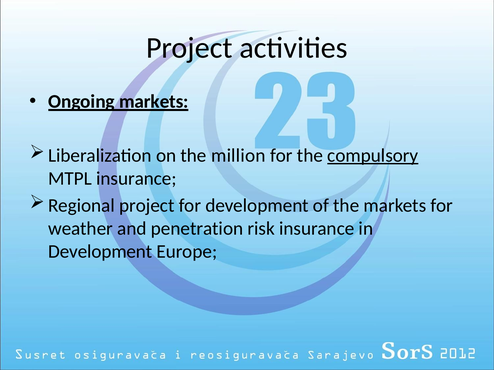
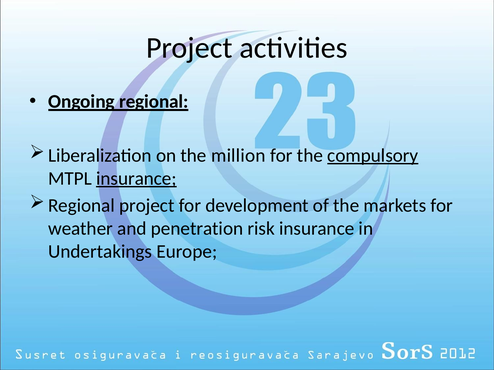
Ongoing markets: markets -> regional
insurance at (136, 179) underline: none -> present
Development at (100, 252): Development -> Undertakings
